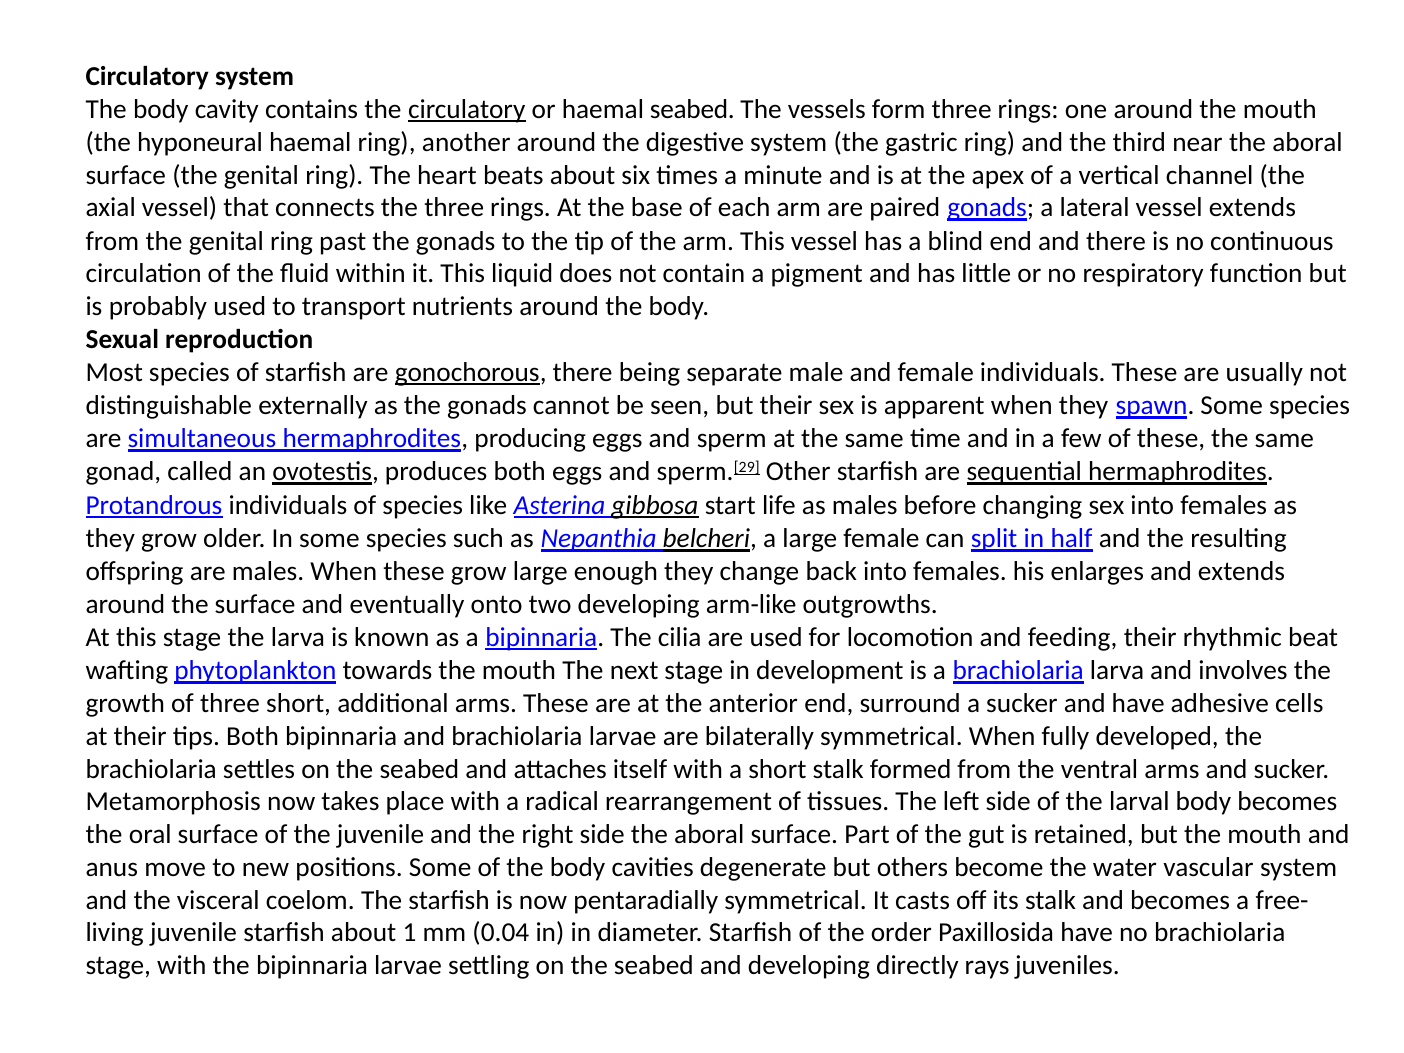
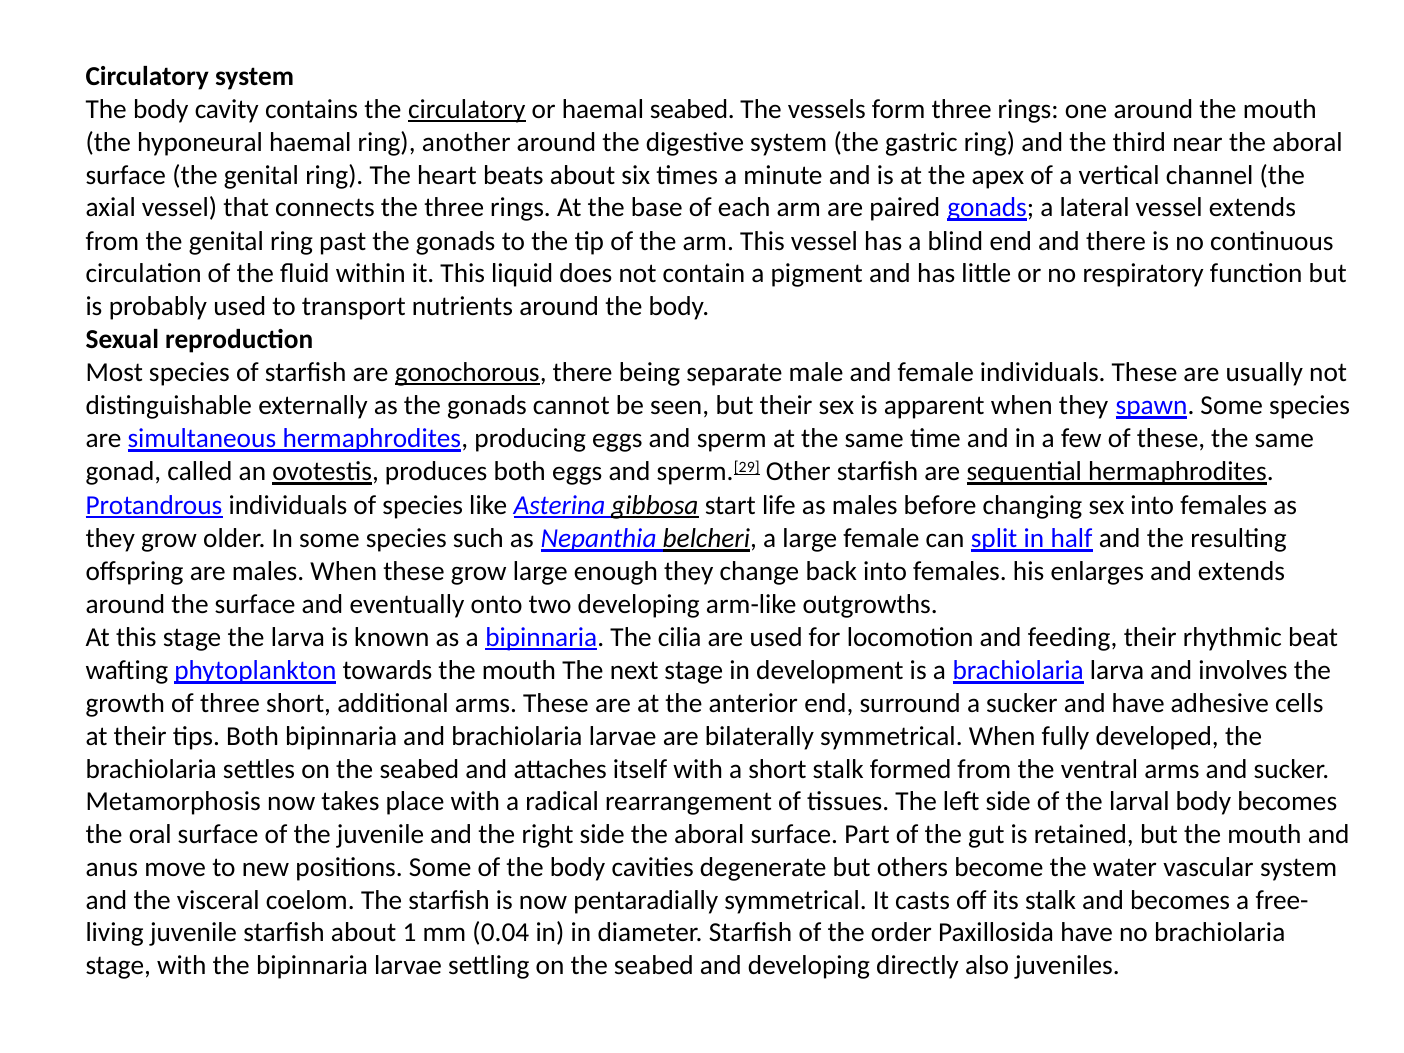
rays: rays -> also
